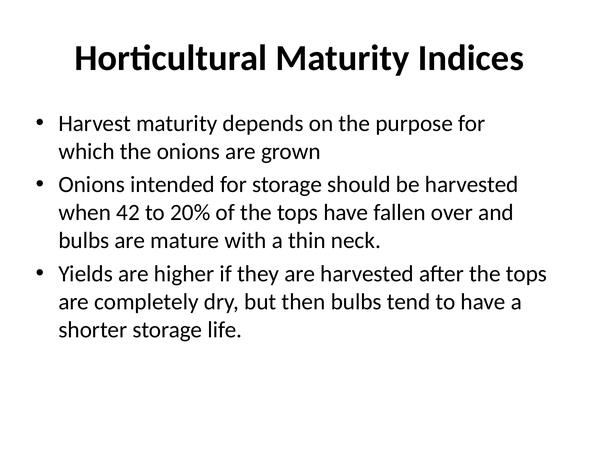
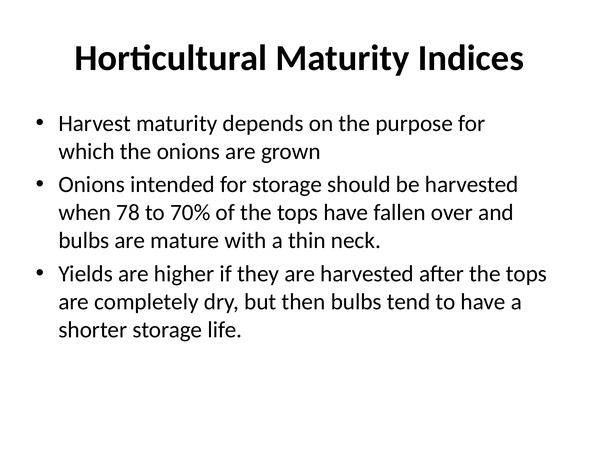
42: 42 -> 78
20%: 20% -> 70%
